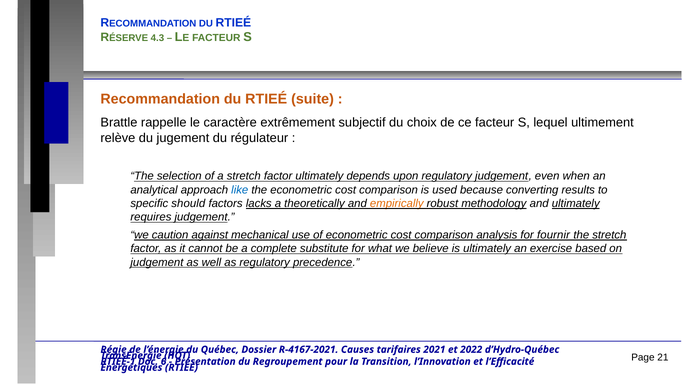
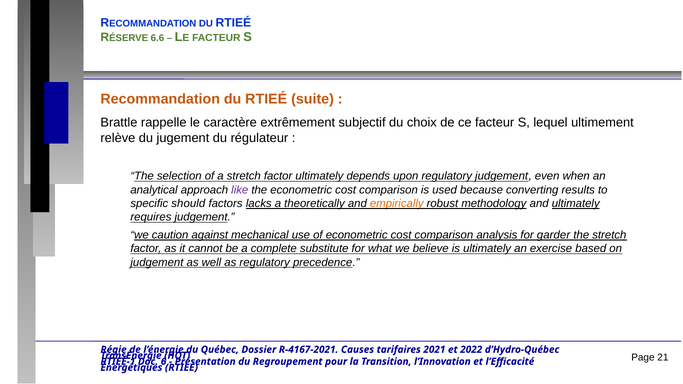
4.3: 4.3 -> 6.6
like colour: blue -> purple
fournir: fournir -> garder
